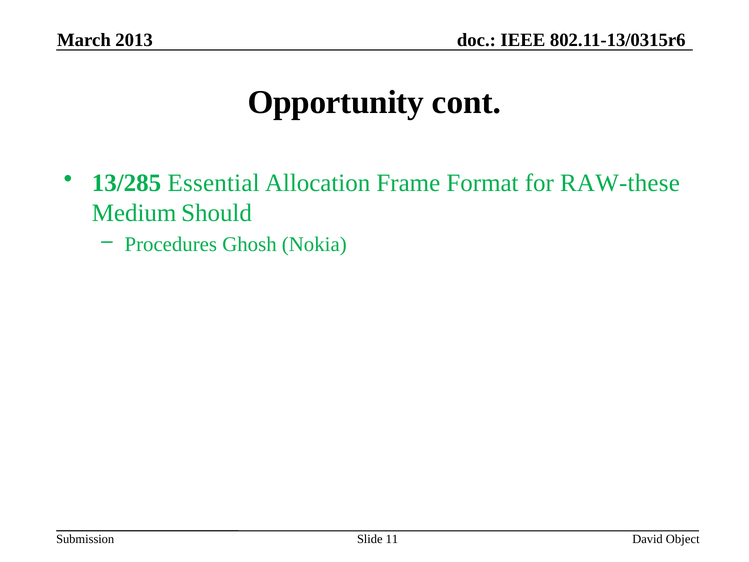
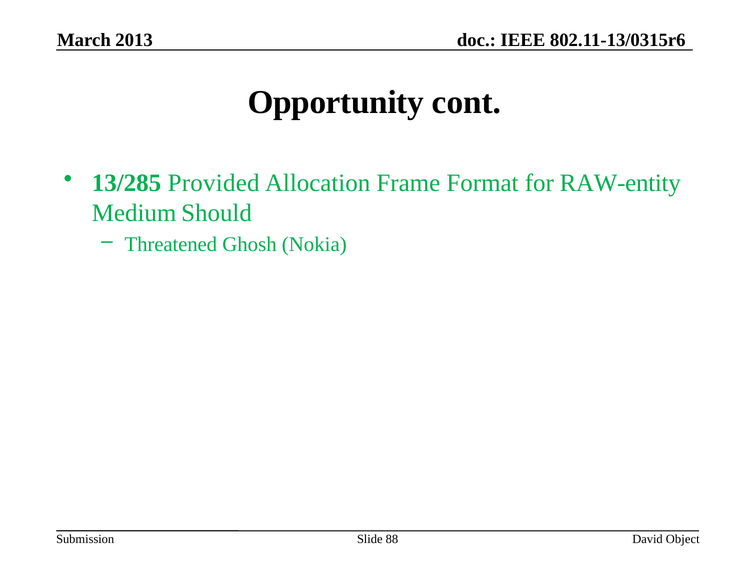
Essential: Essential -> Provided
RAW-these: RAW-these -> RAW-entity
Procedures: Procedures -> Threatened
11: 11 -> 88
